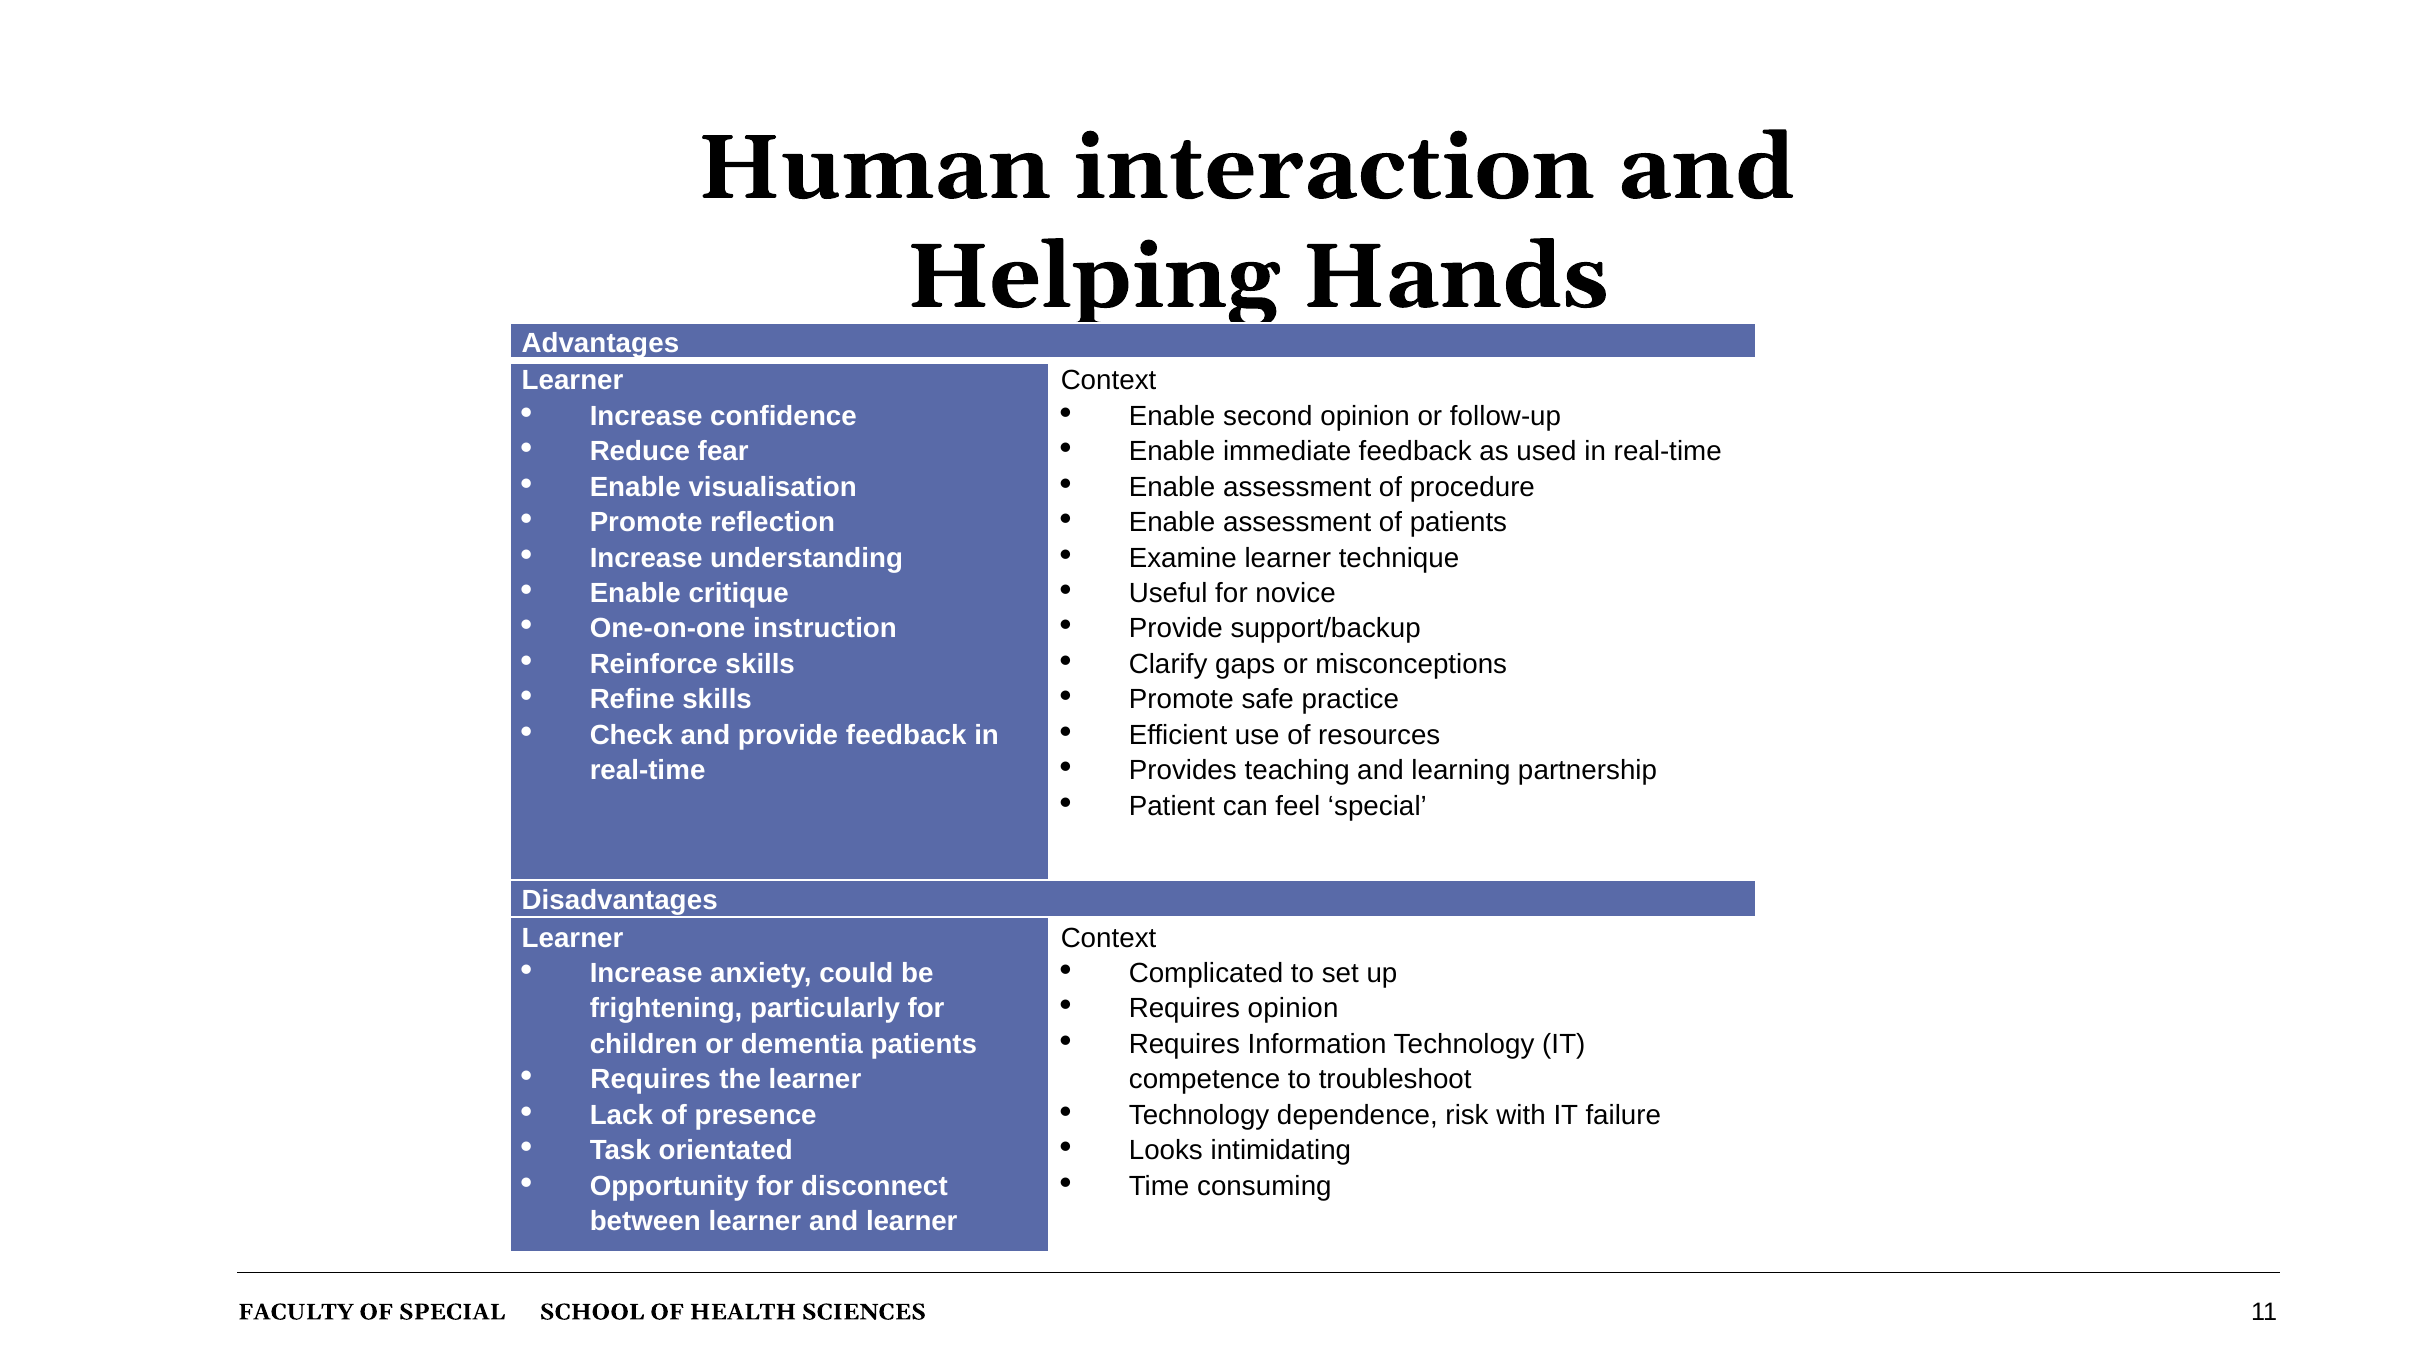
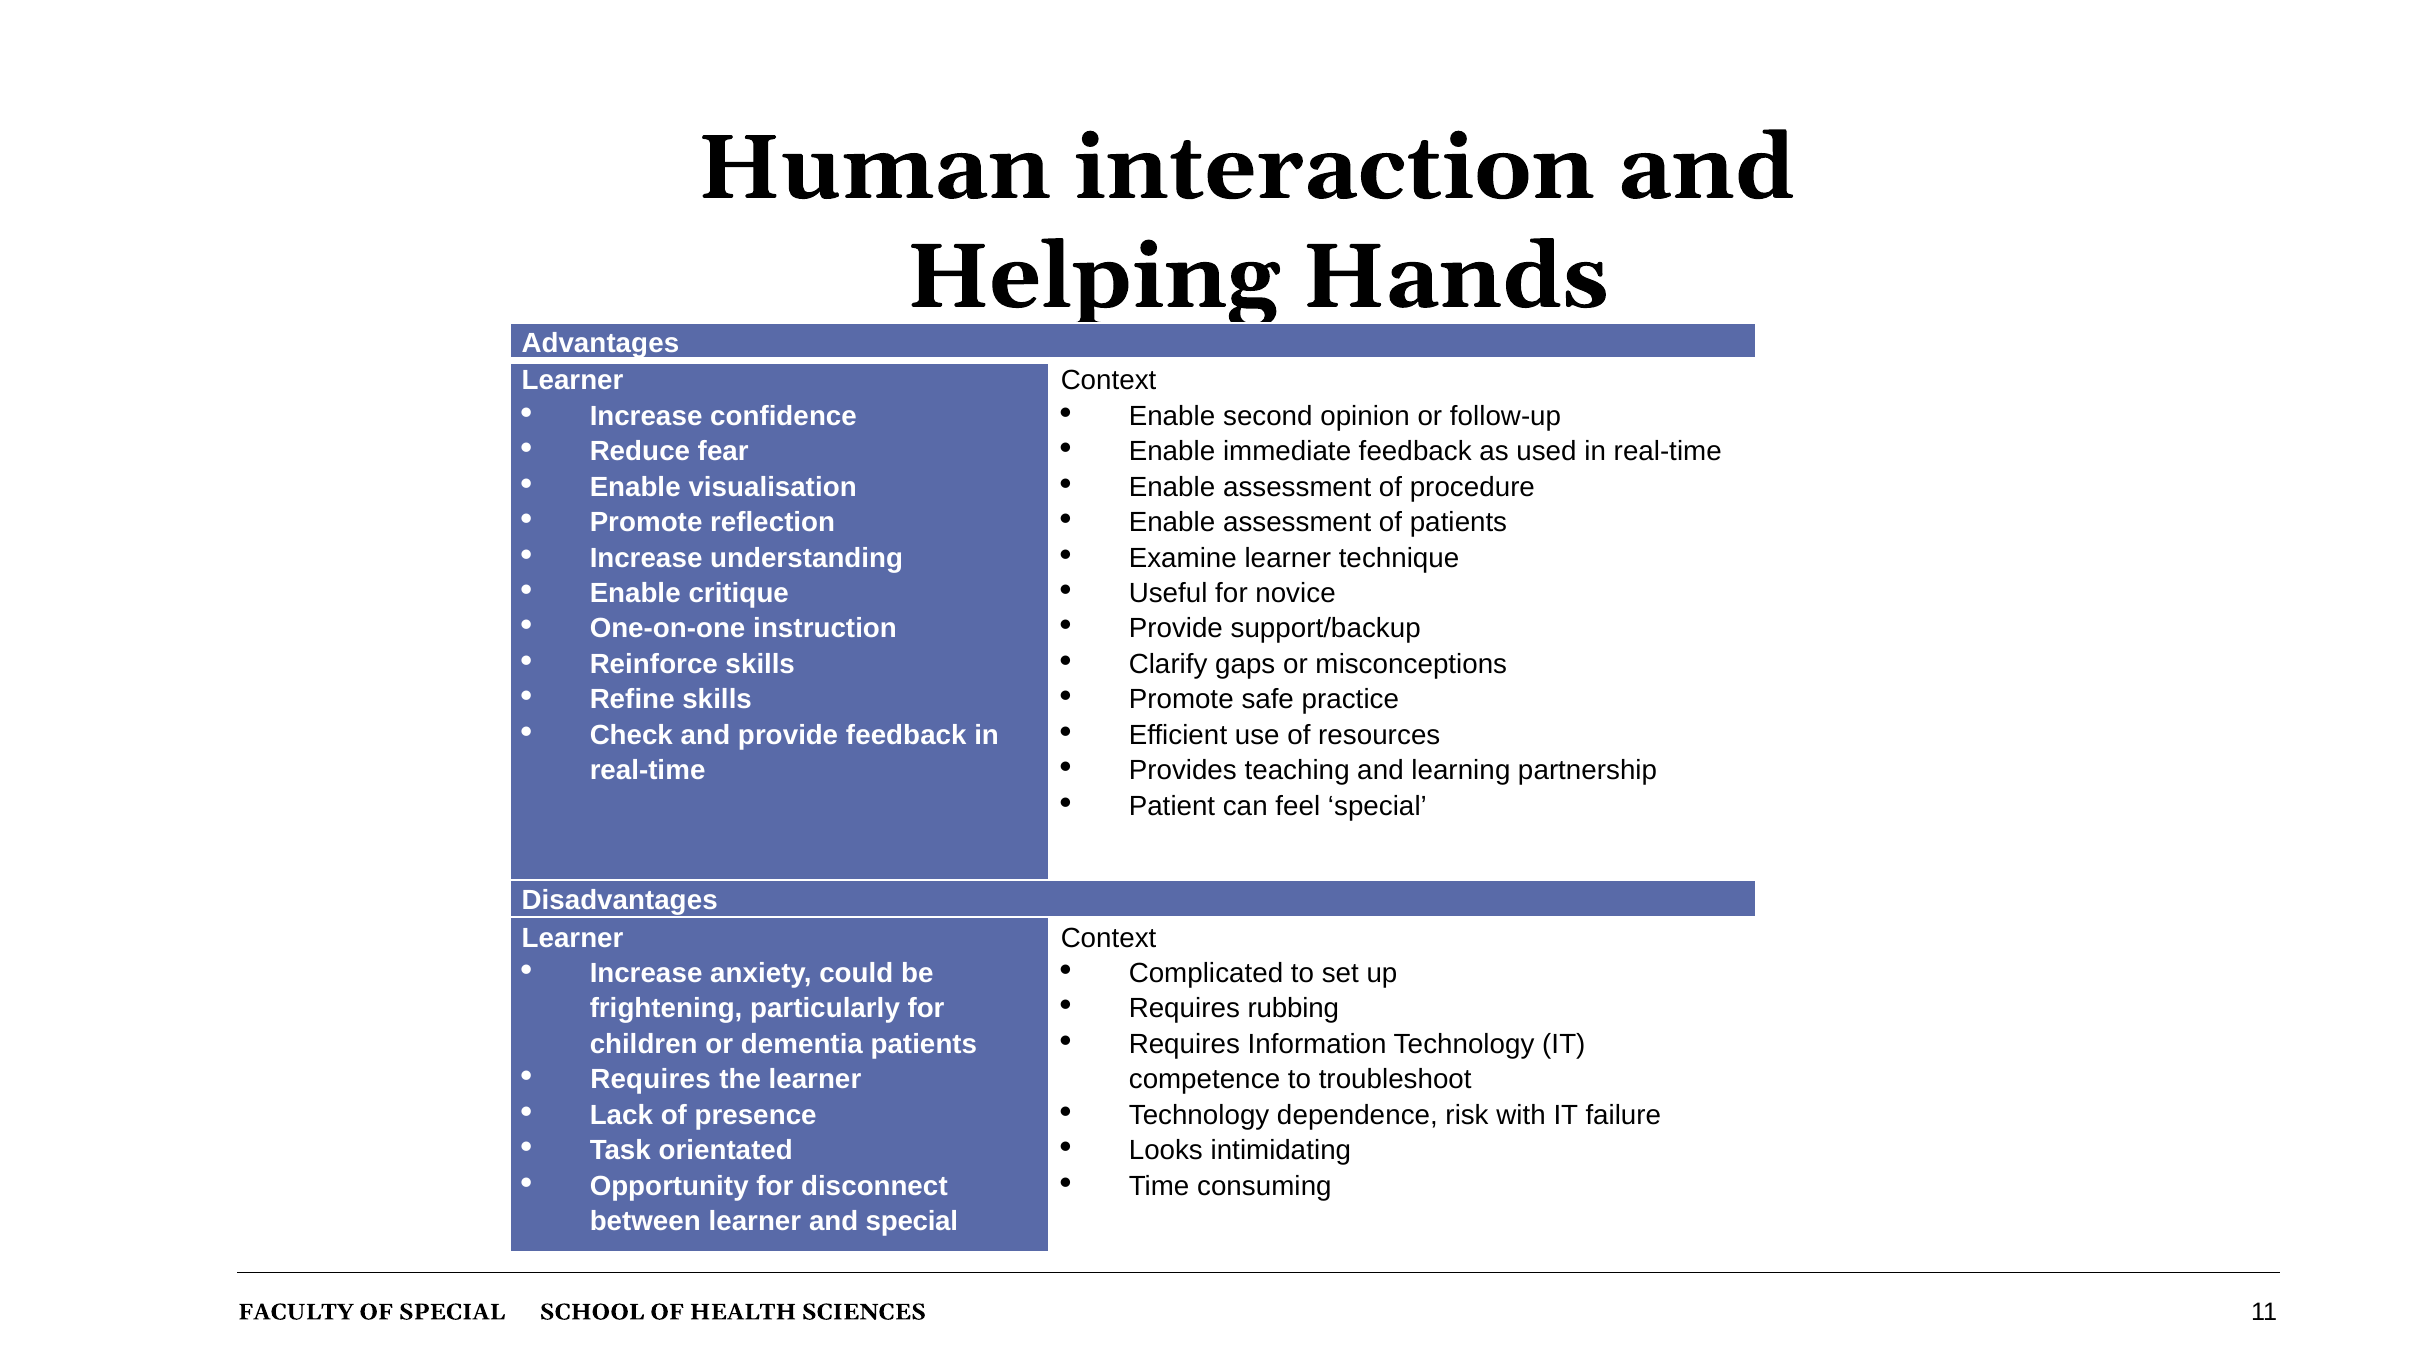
Requires opinion: opinion -> rubbing
and learner: learner -> special
